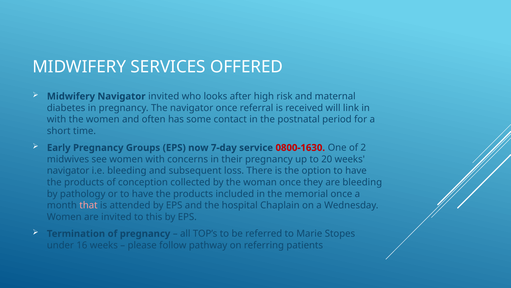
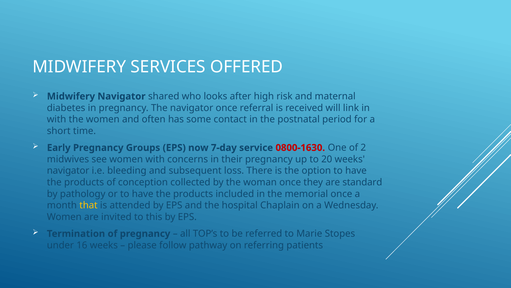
Navigator invited: invited -> shared
are bleeding: bleeding -> standard
that colour: pink -> yellow
